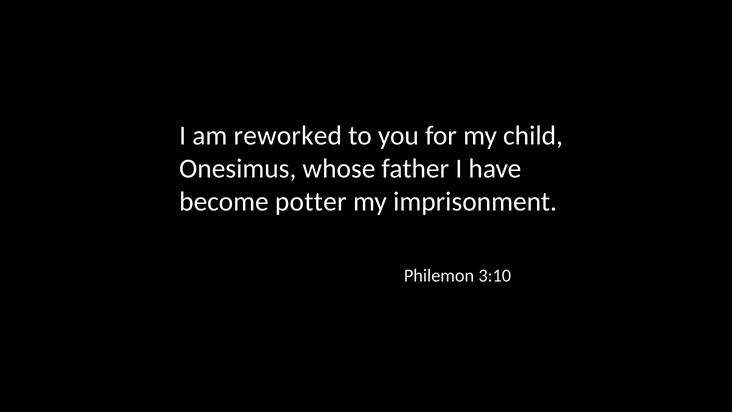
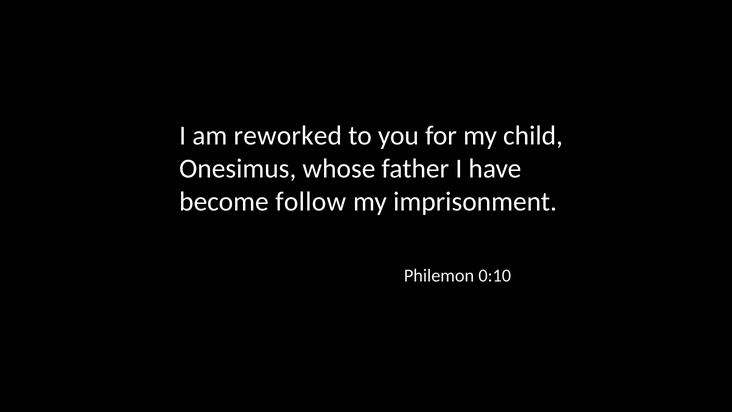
potter: potter -> follow
3:10: 3:10 -> 0:10
